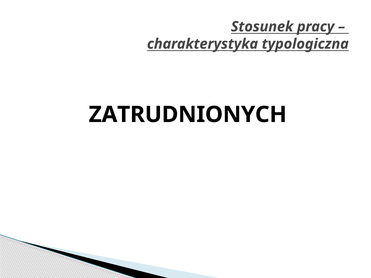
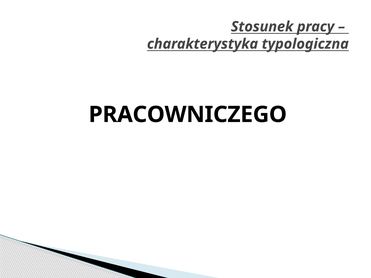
ZATRUDNIONYCH: ZATRUDNIONYCH -> PRACOWNICZEGO
